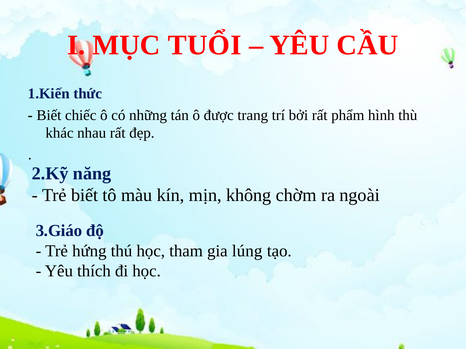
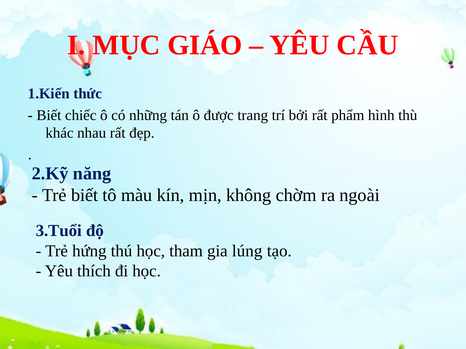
TUỔI: TUỔI -> GIÁO
3.Giáo: 3.Giáo -> 3.Tuổi
